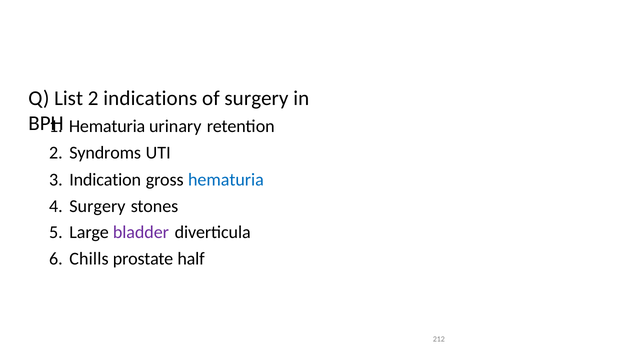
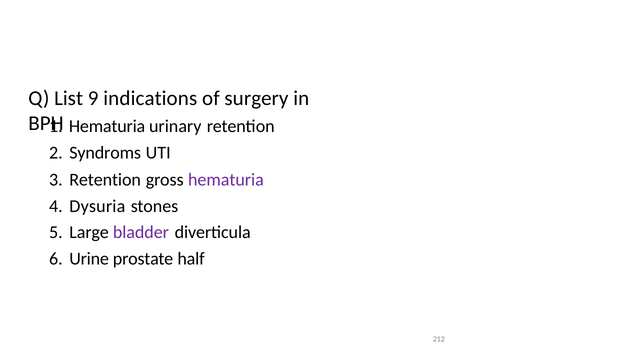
List 2: 2 -> 9
Indication at (105, 179): Indication -> Retention
hematuria at (226, 179) colour: blue -> purple
Surgery at (97, 206): Surgery -> Dysuria
Chills: Chills -> Urine
